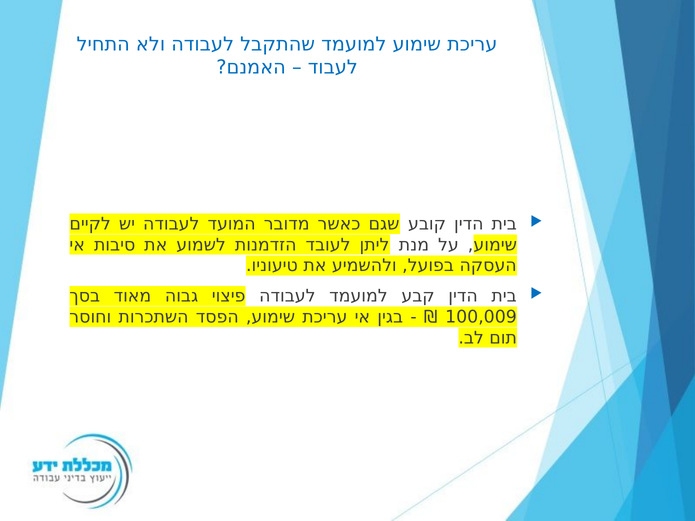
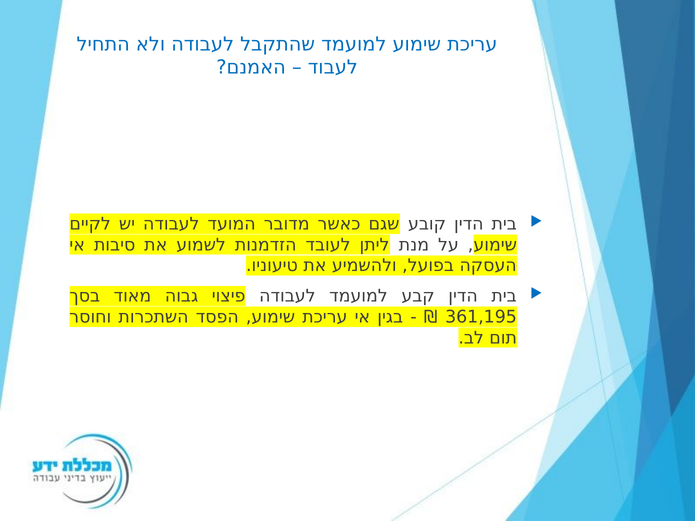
100,009: 100,009 -> 361,195
